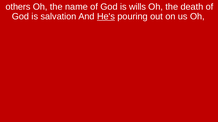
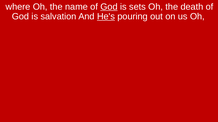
others: others -> where
God at (109, 7) underline: none -> present
wills: wills -> sets
